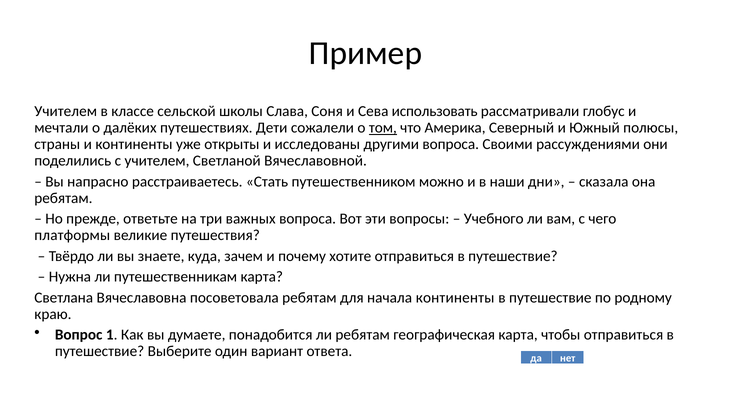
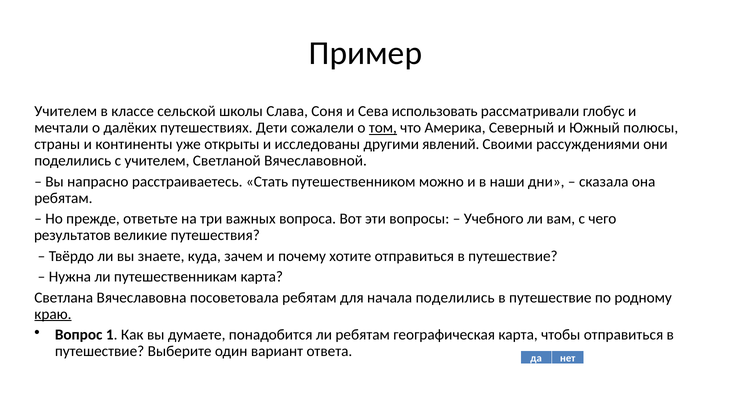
другими вопроса: вопроса -> явлений
платформы: платформы -> результатов
начала континенты: континенты -> поделились
краю underline: none -> present
